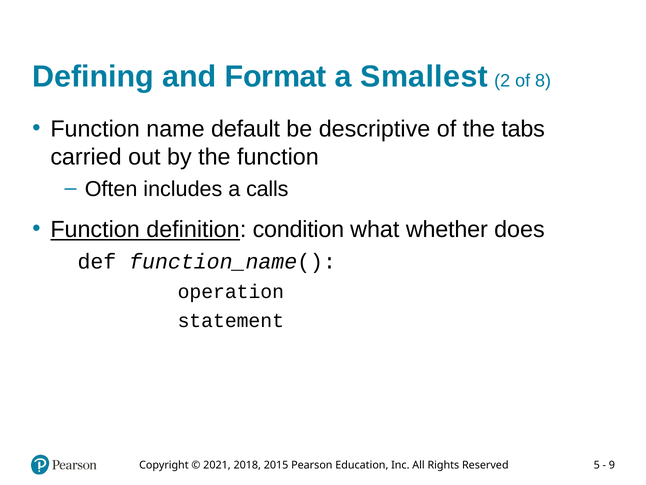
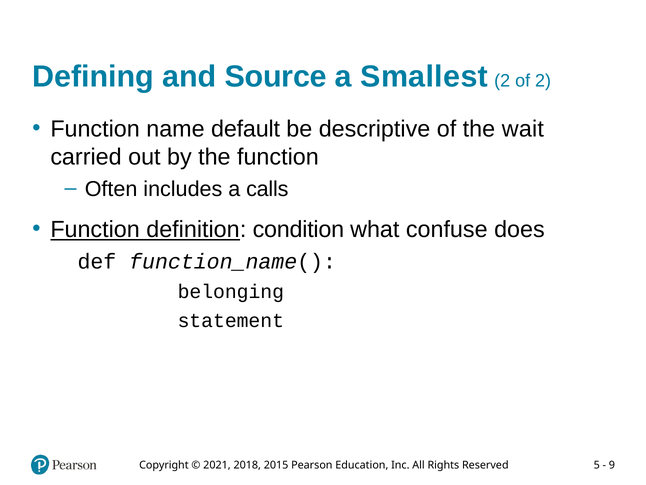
Format: Format -> Source
of 8: 8 -> 2
tabs: tabs -> wait
whether: whether -> confuse
operation: operation -> belonging
